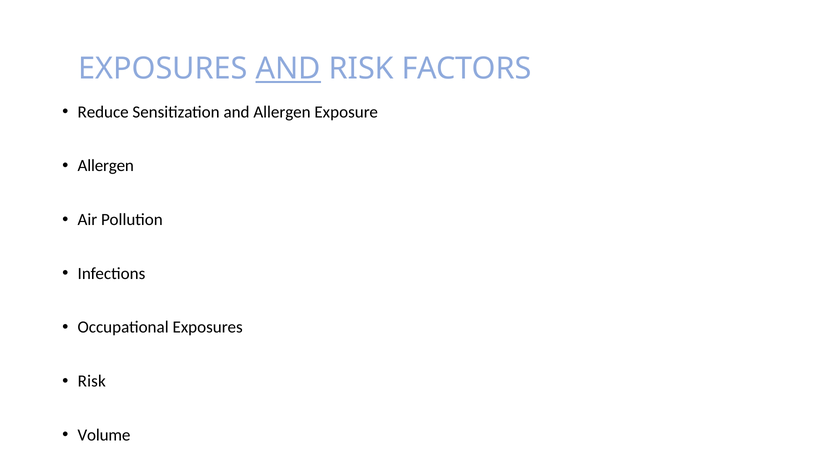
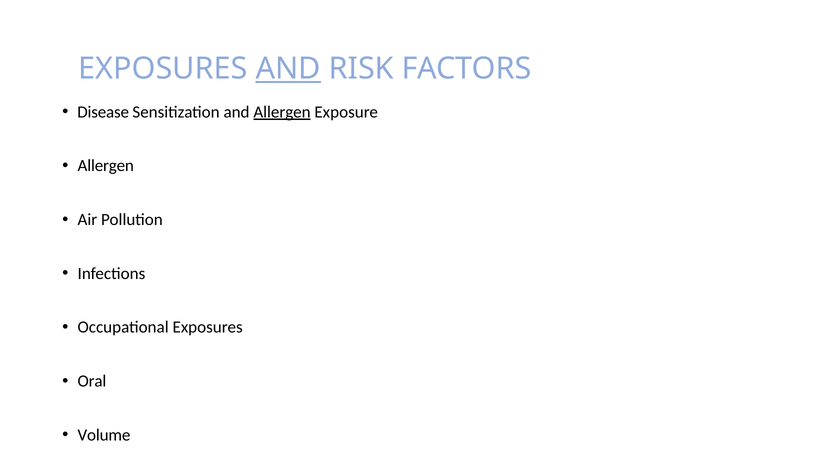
Reduce: Reduce -> Disease
Allergen at (282, 112) underline: none -> present
Risk at (92, 381): Risk -> Oral
